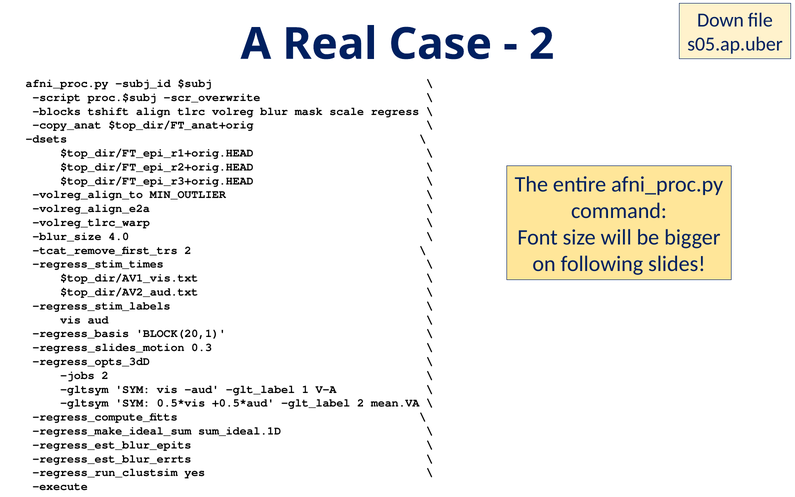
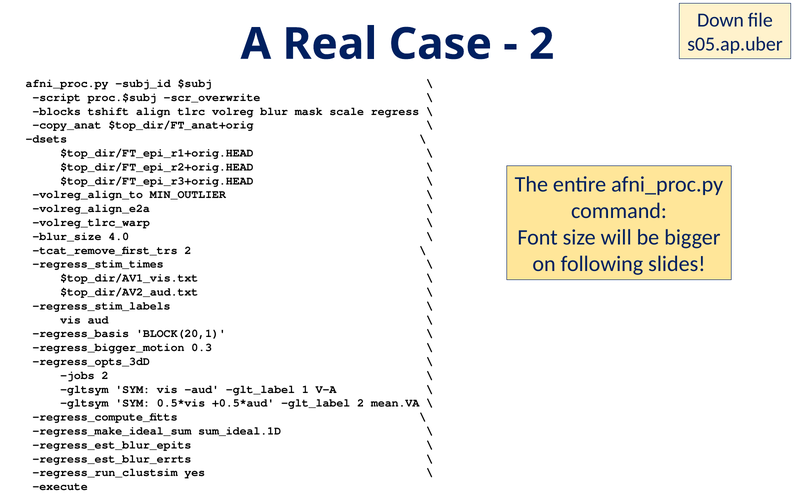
regress_slides_motion: regress_slides_motion -> regress_bigger_motion
